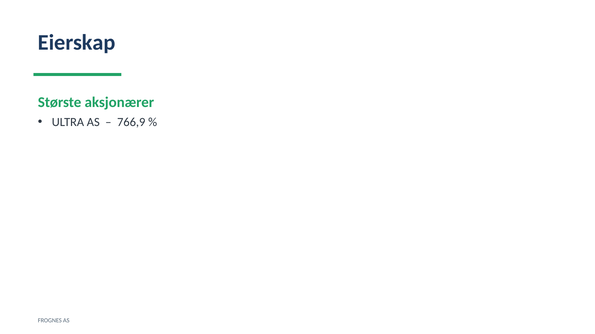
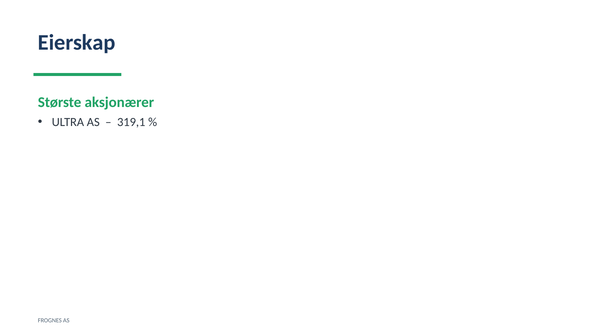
766,9: 766,9 -> 319,1
